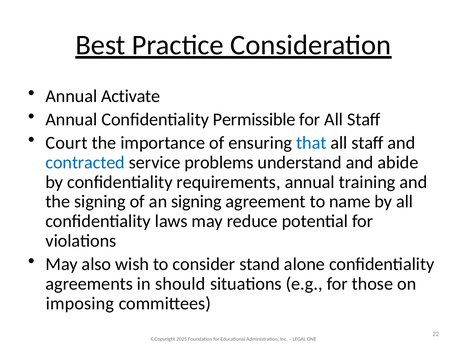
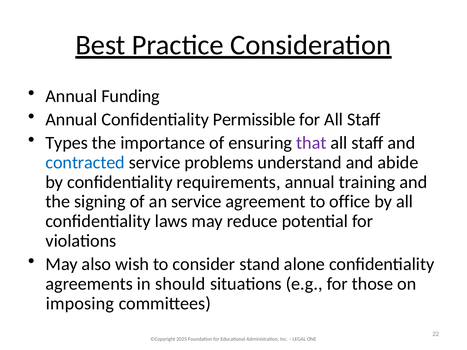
Activate: Activate -> Funding
Court: Court -> Types
that colour: blue -> purple
an signing: signing -> service
name: name -> office
